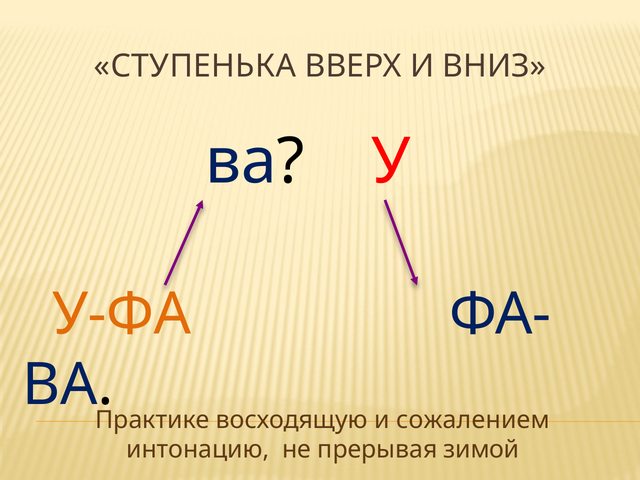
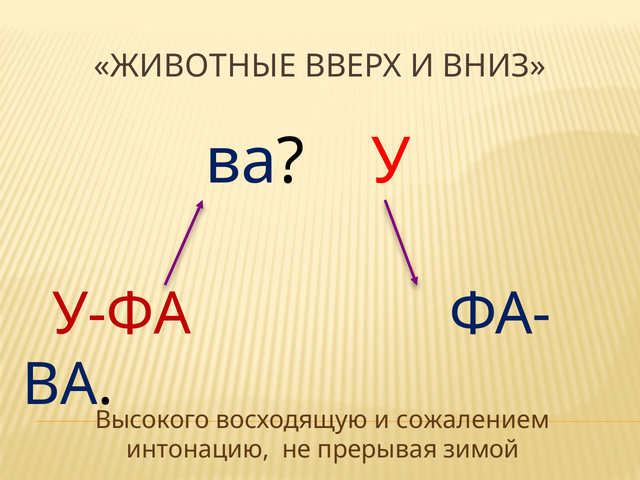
СТУПЕНЬКА: СТУПЕНЬКА -> ЖИВОТНЫЕ
У-ФА colour: orange -> red
Практике: Практике -> Высокого
